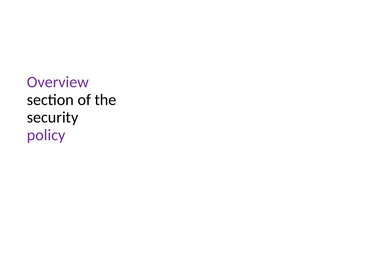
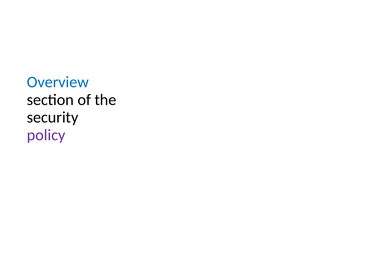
Overview colour: purple -> blue
